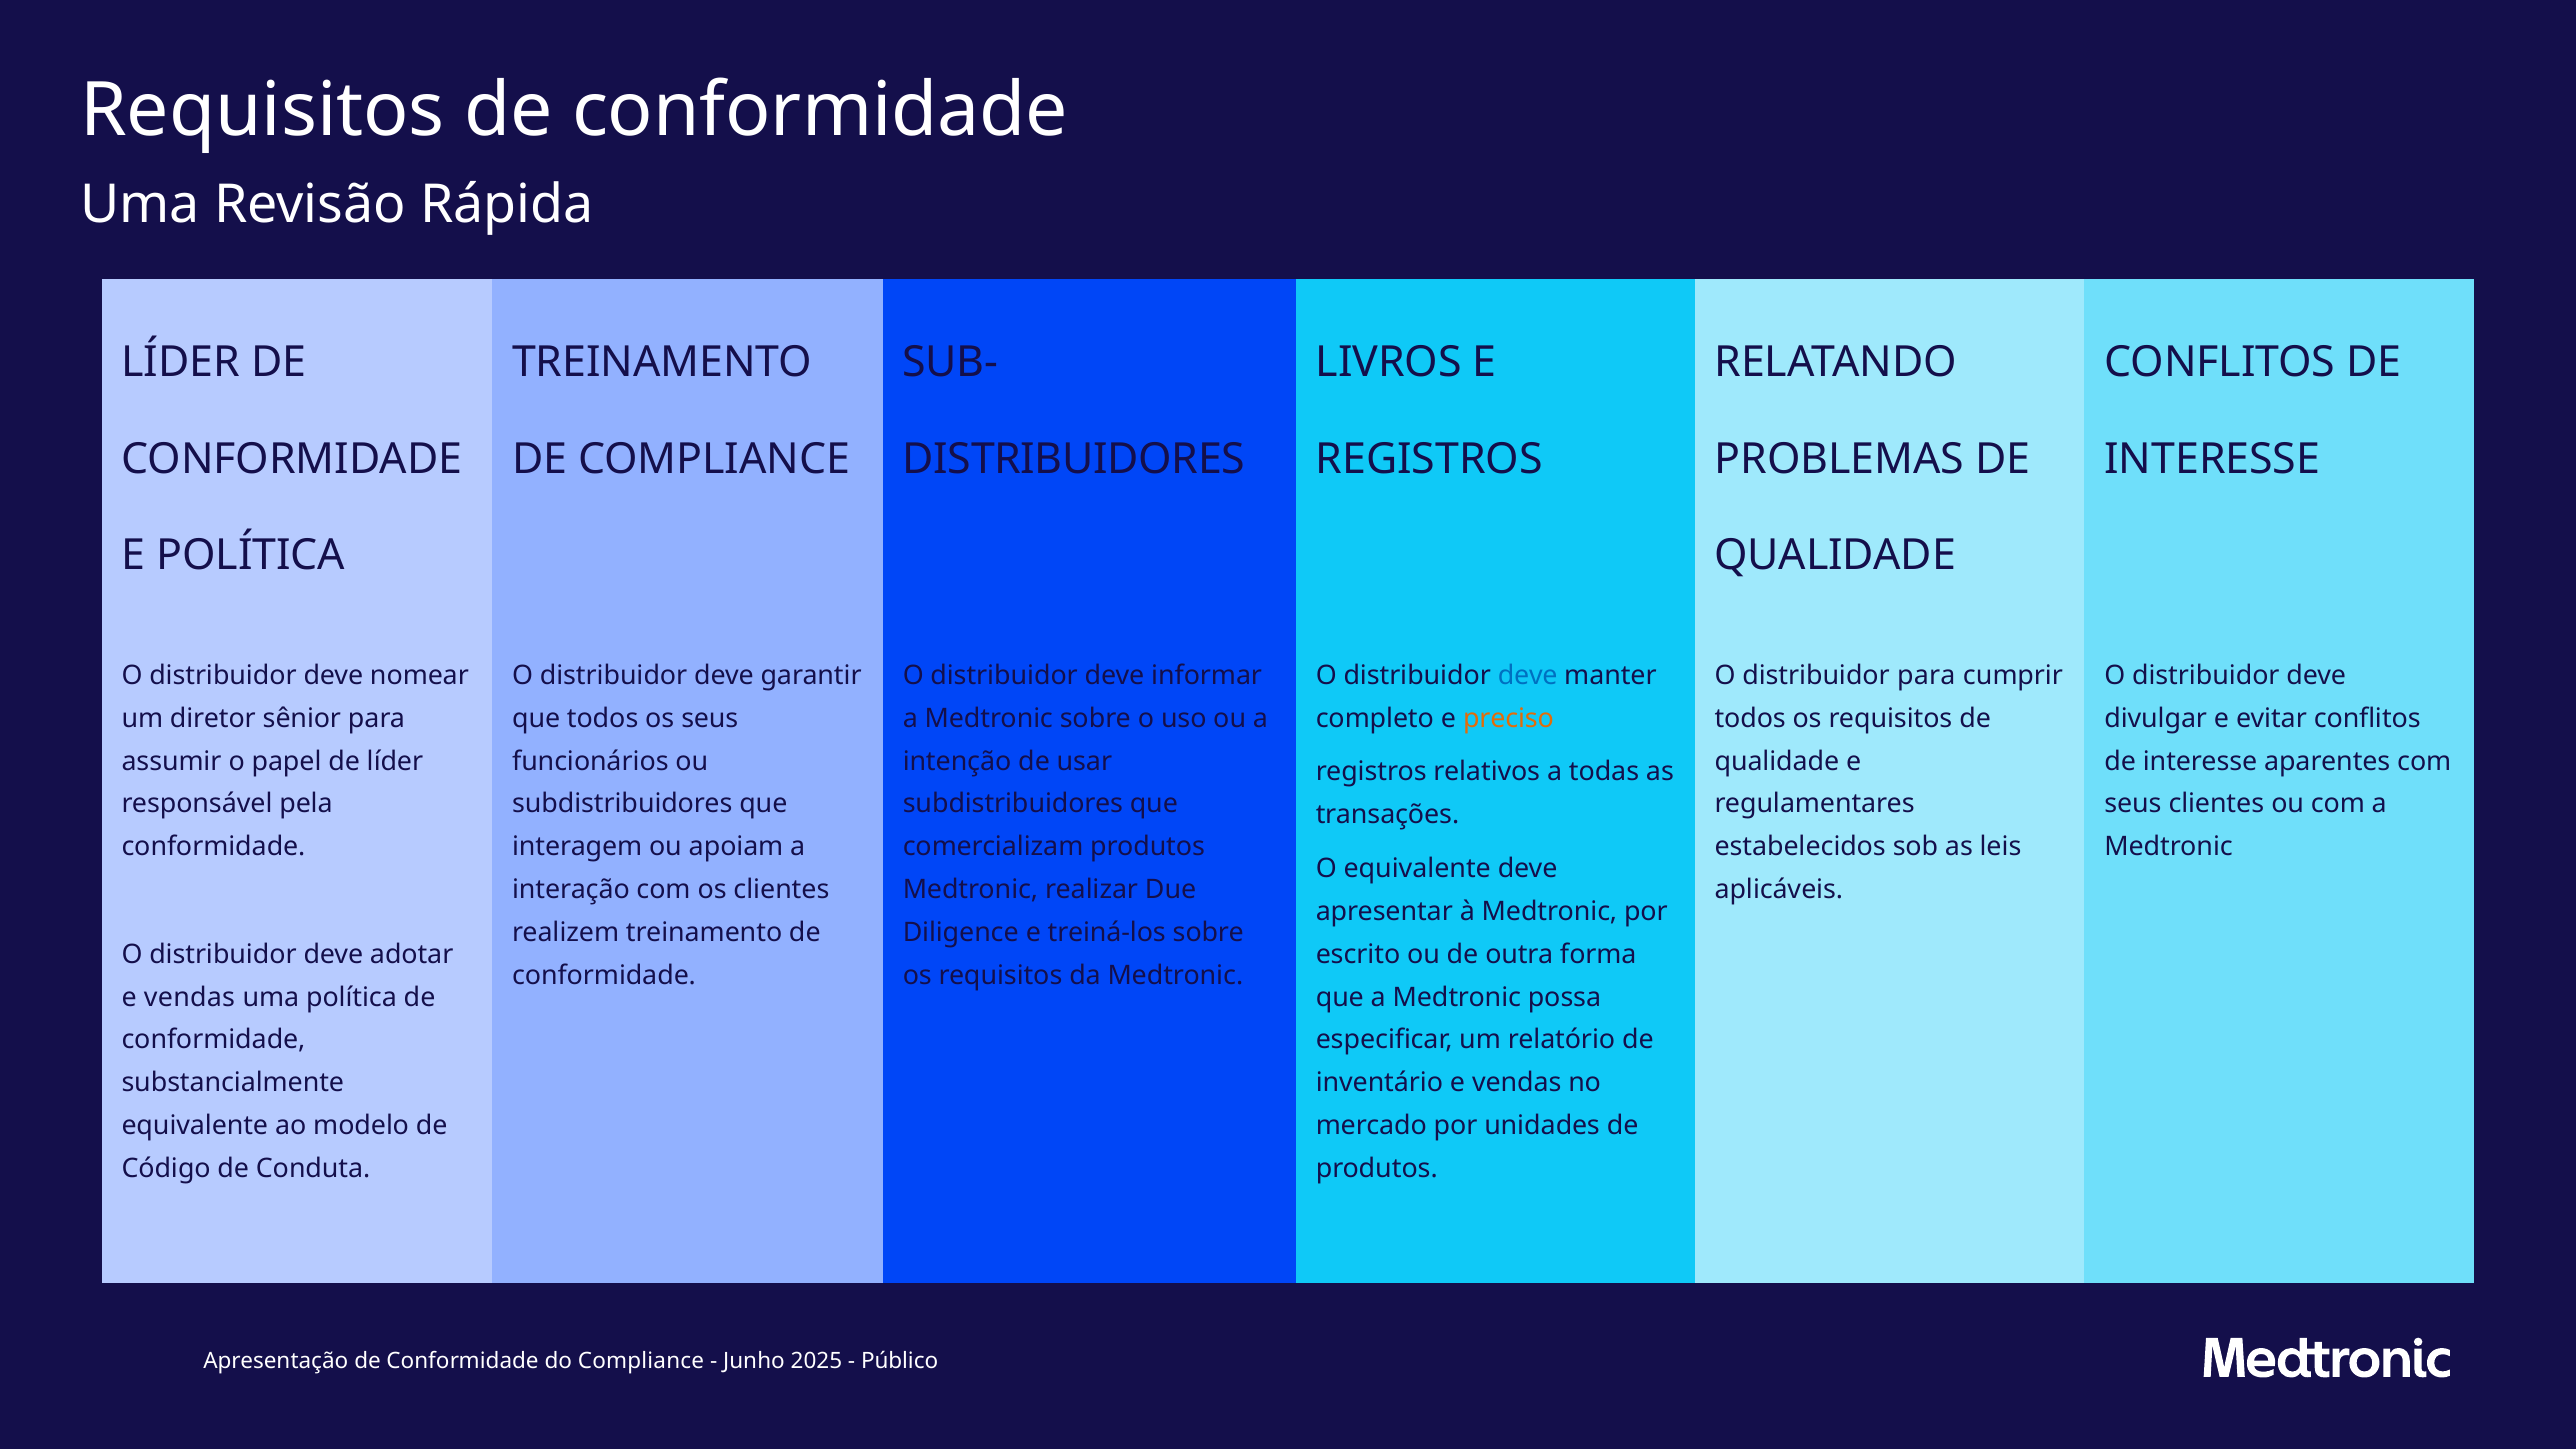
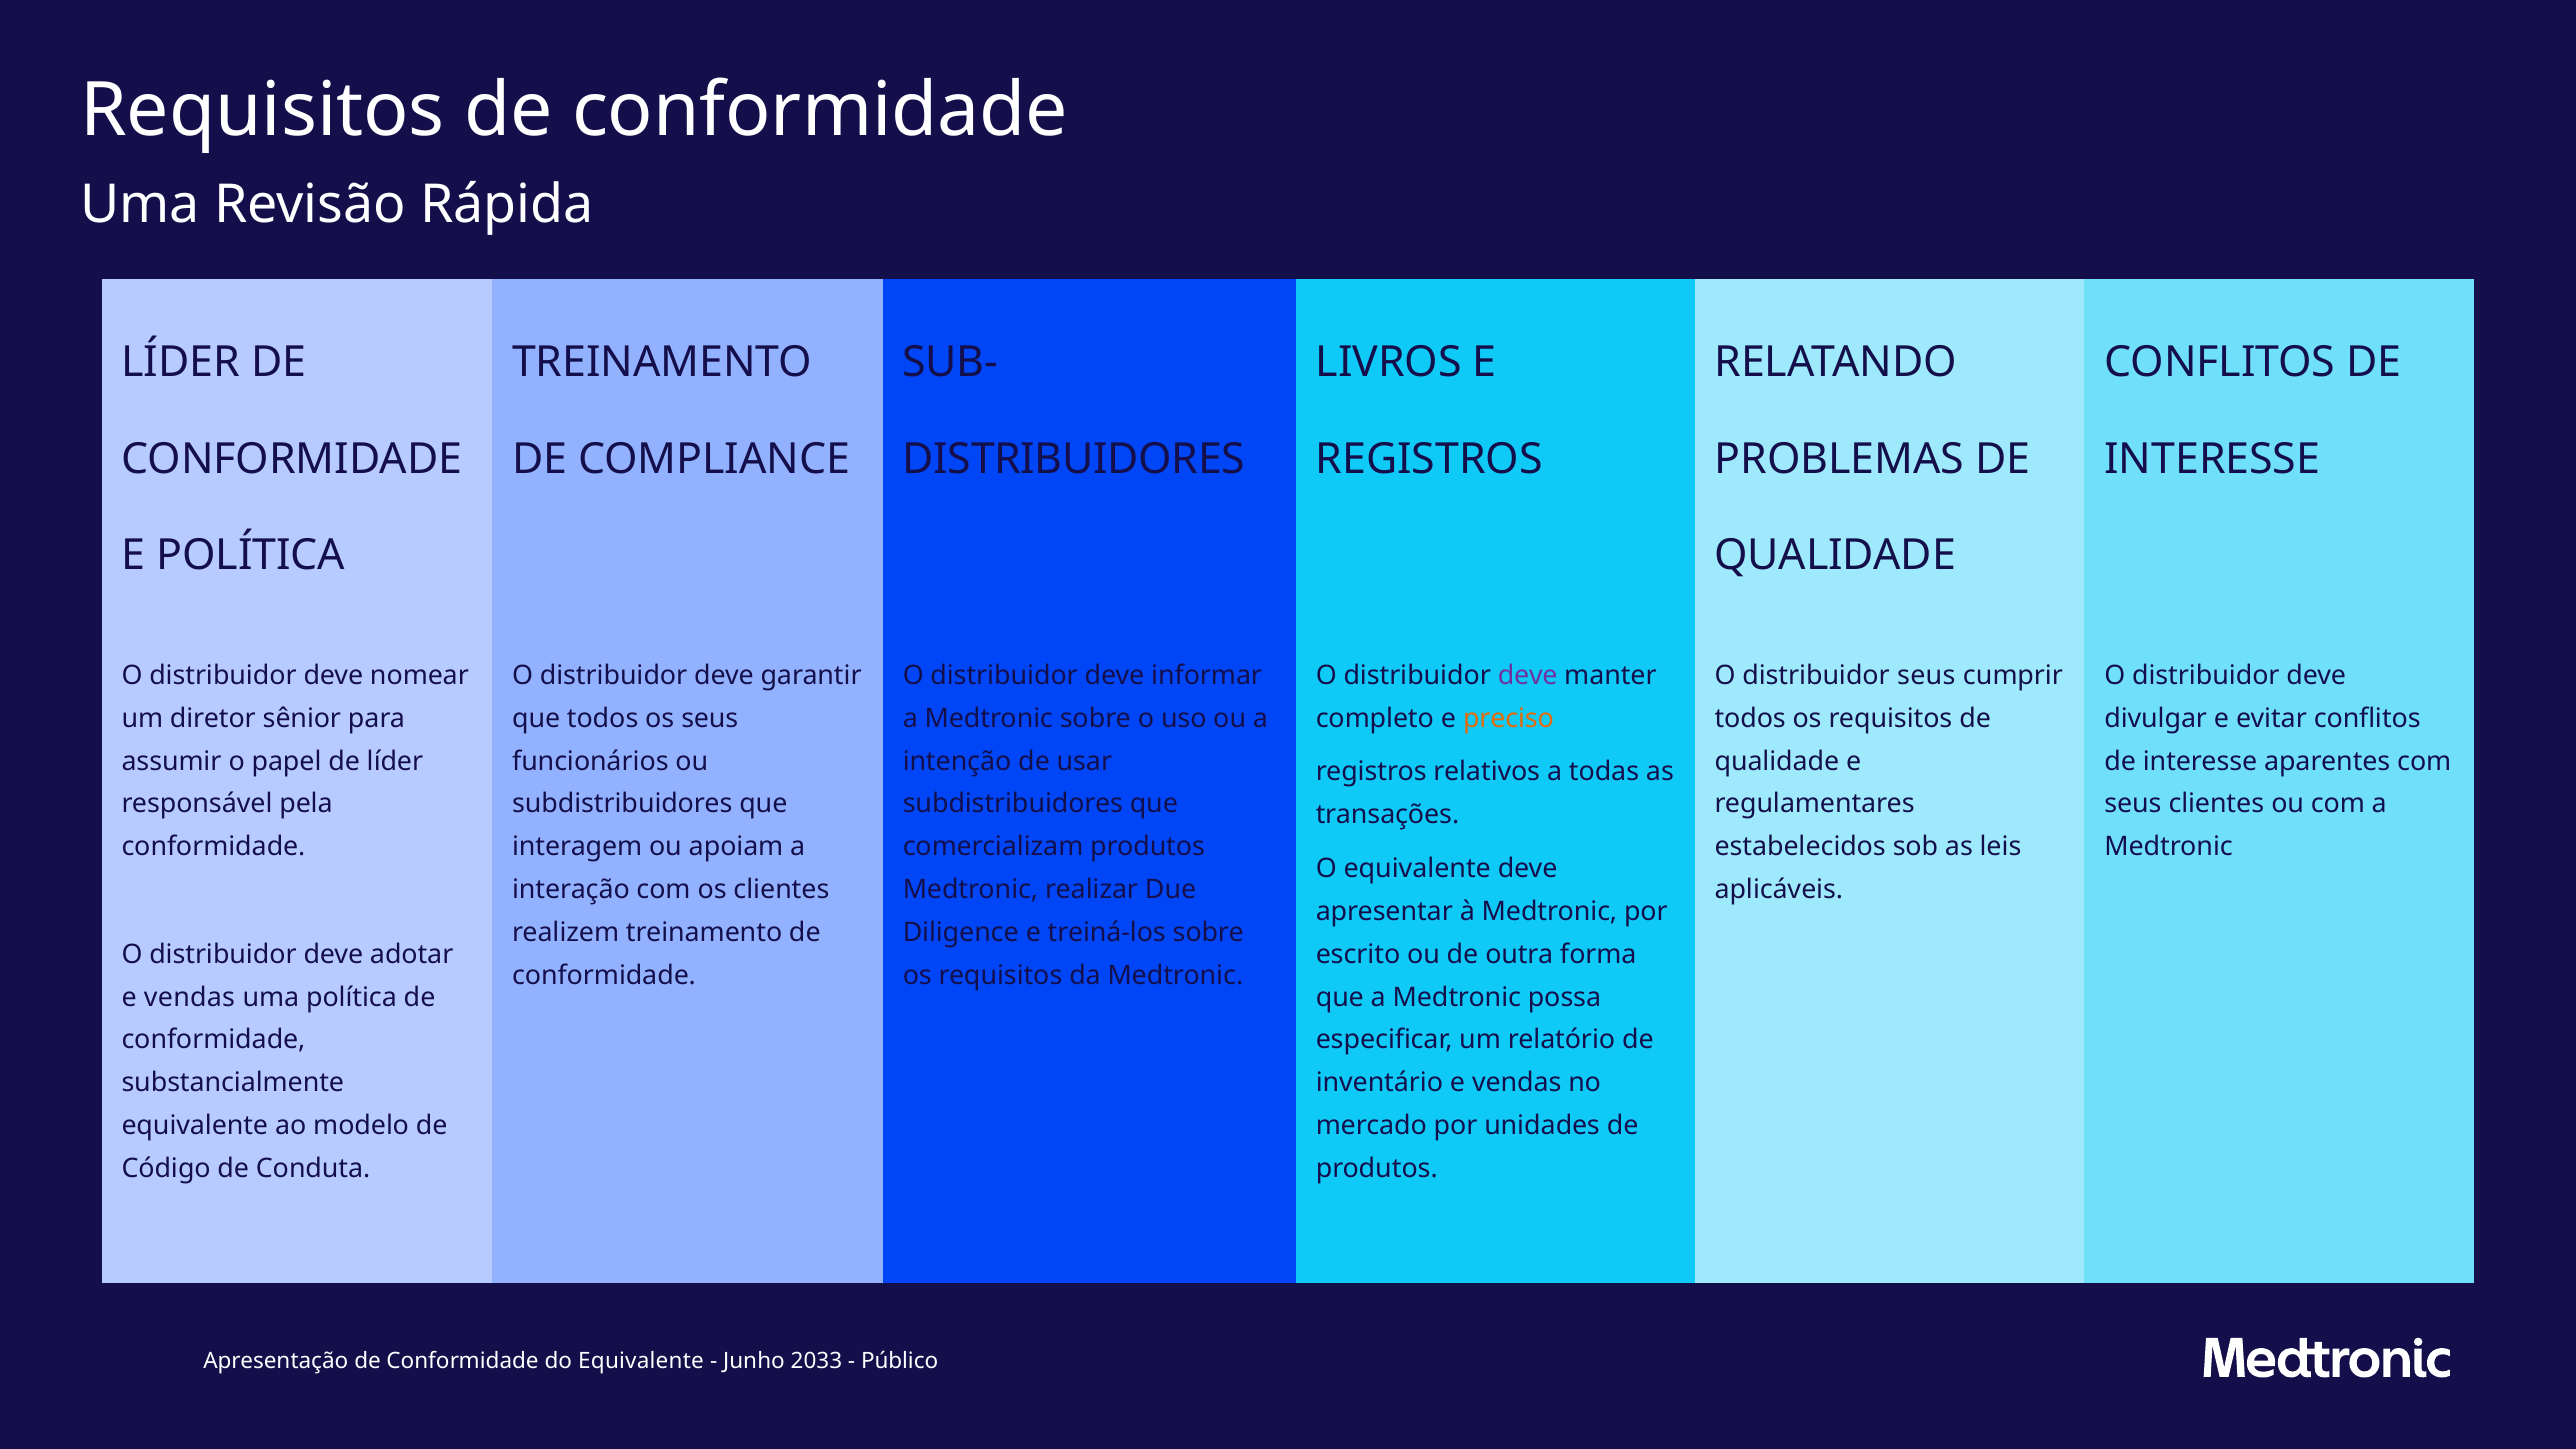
deve at (1528, 675) colour: blue -> purple
distribuidor para: para -> seus
do Compliance: Compliance -> Equivalente
2025: 2025 -> 2033
